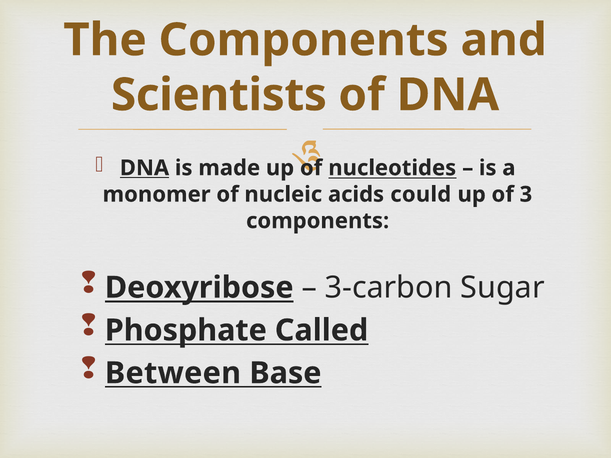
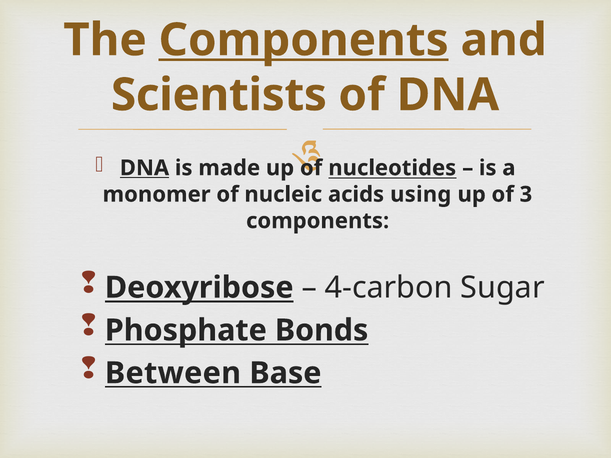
Components at (304, 40) underline: none -> present
could: could -> using
3-carbon: 3-carbon -> 4-carbon
Called: Called -> Bonds
